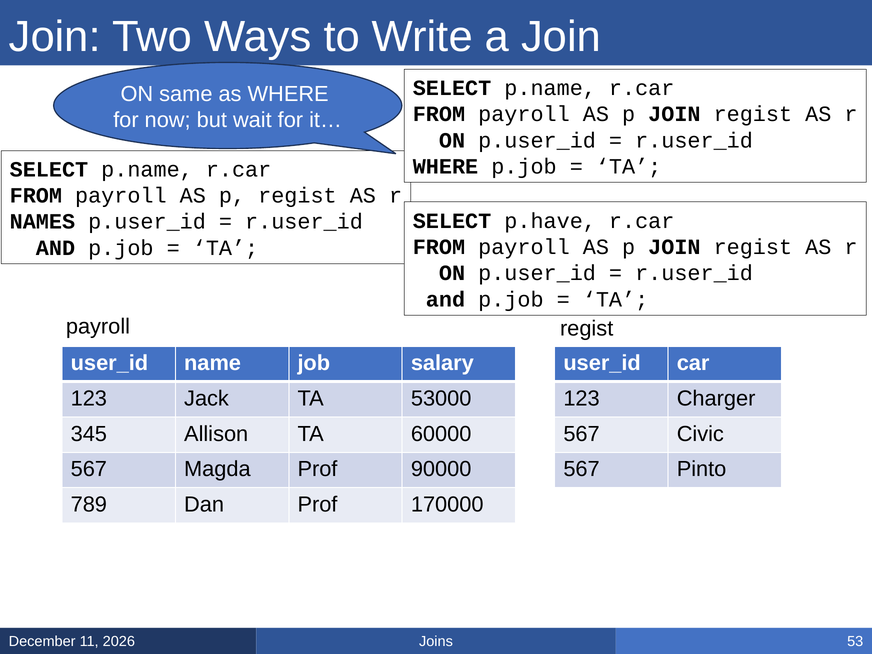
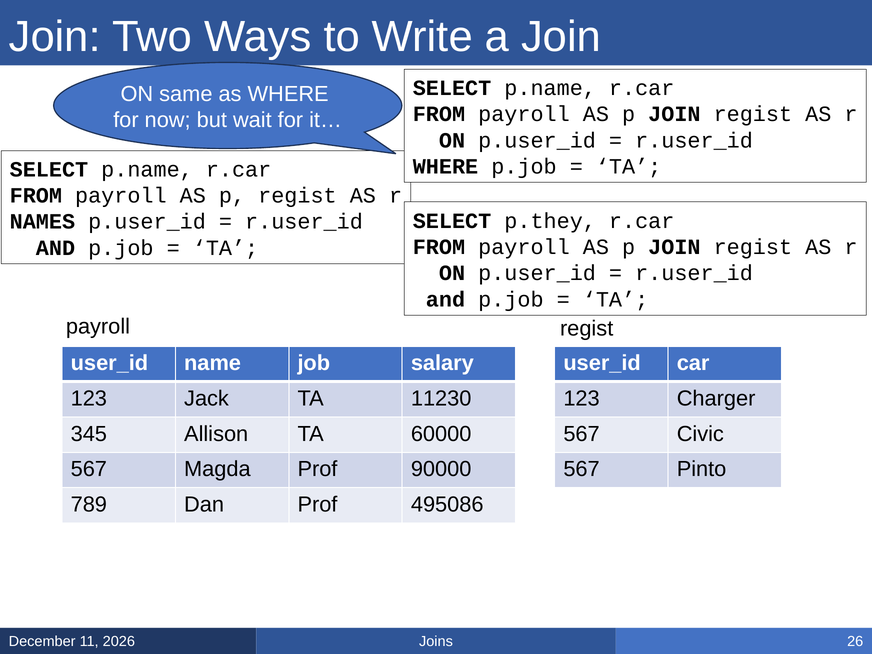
p.have: p.have -> p.they
53000: 53000 -> 11230
170000: 170000 -> 495086
53: 53 -> 26
